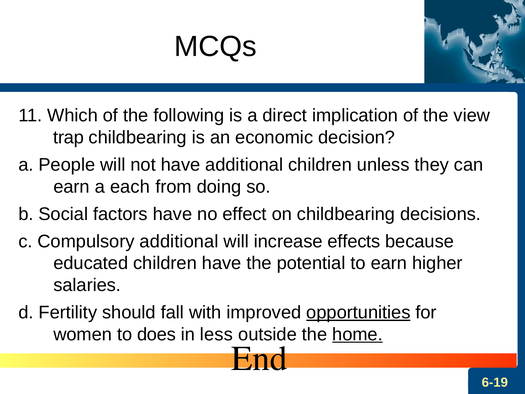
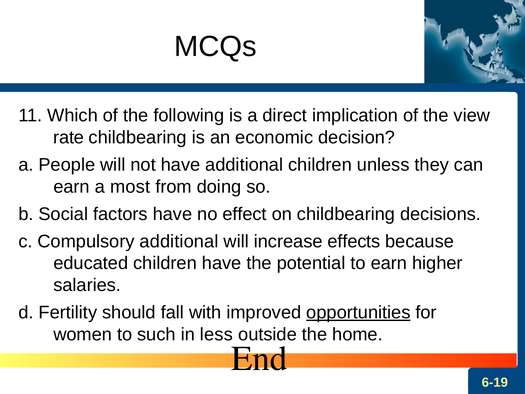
trap: trap -> rate
each: each -> most
does: does -> such
home underline: present -> none
